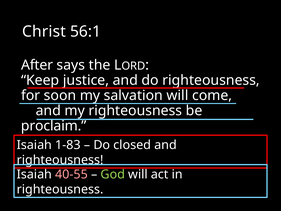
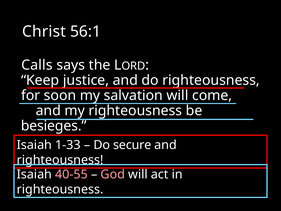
After: After -> Calls
proclaim: proclaim -> besieges
1-83: 1-83 -> 1-33
closed: closed -> secure
God colour: light green -> pink
